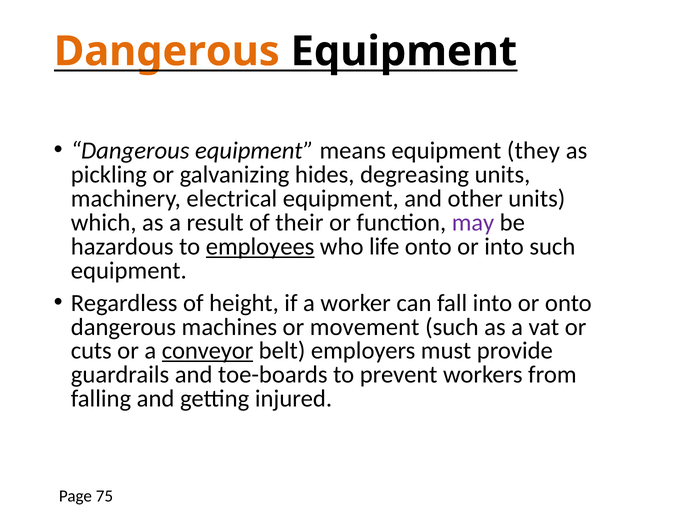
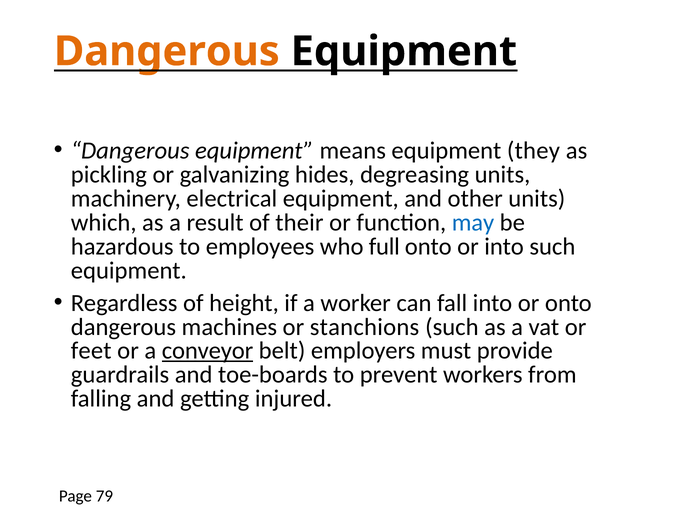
may colour: purple -> blue
employees underline: present -> none
life: life -> full
movement: movement -> stanchions
cuts: cuts -> feet
75: 75 -> 79
